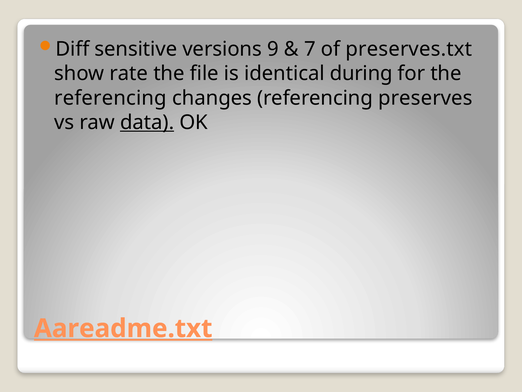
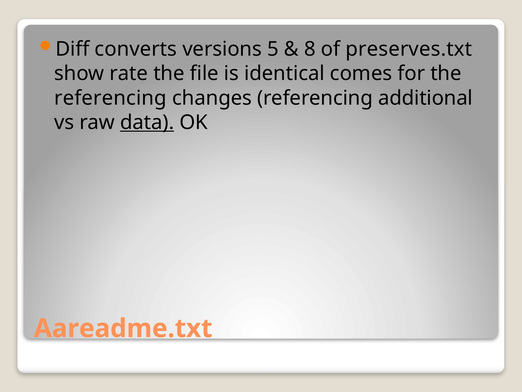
sensitive: sensitive -> converts
9: 9 -> 5
7: 7 -> 8
during: during -> comes
preserves: preserves -> additional
Aareadme.txt underline: present -> none
